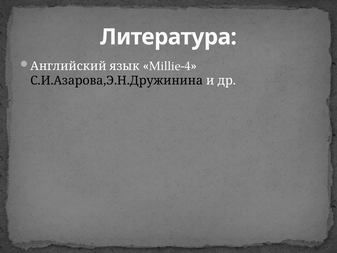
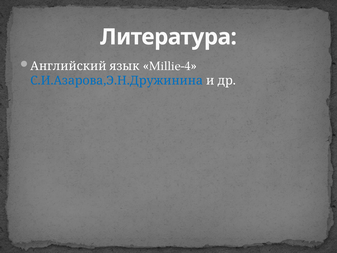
С.И.Азарова,Э.Н.Дружинина colour: black -> blue
